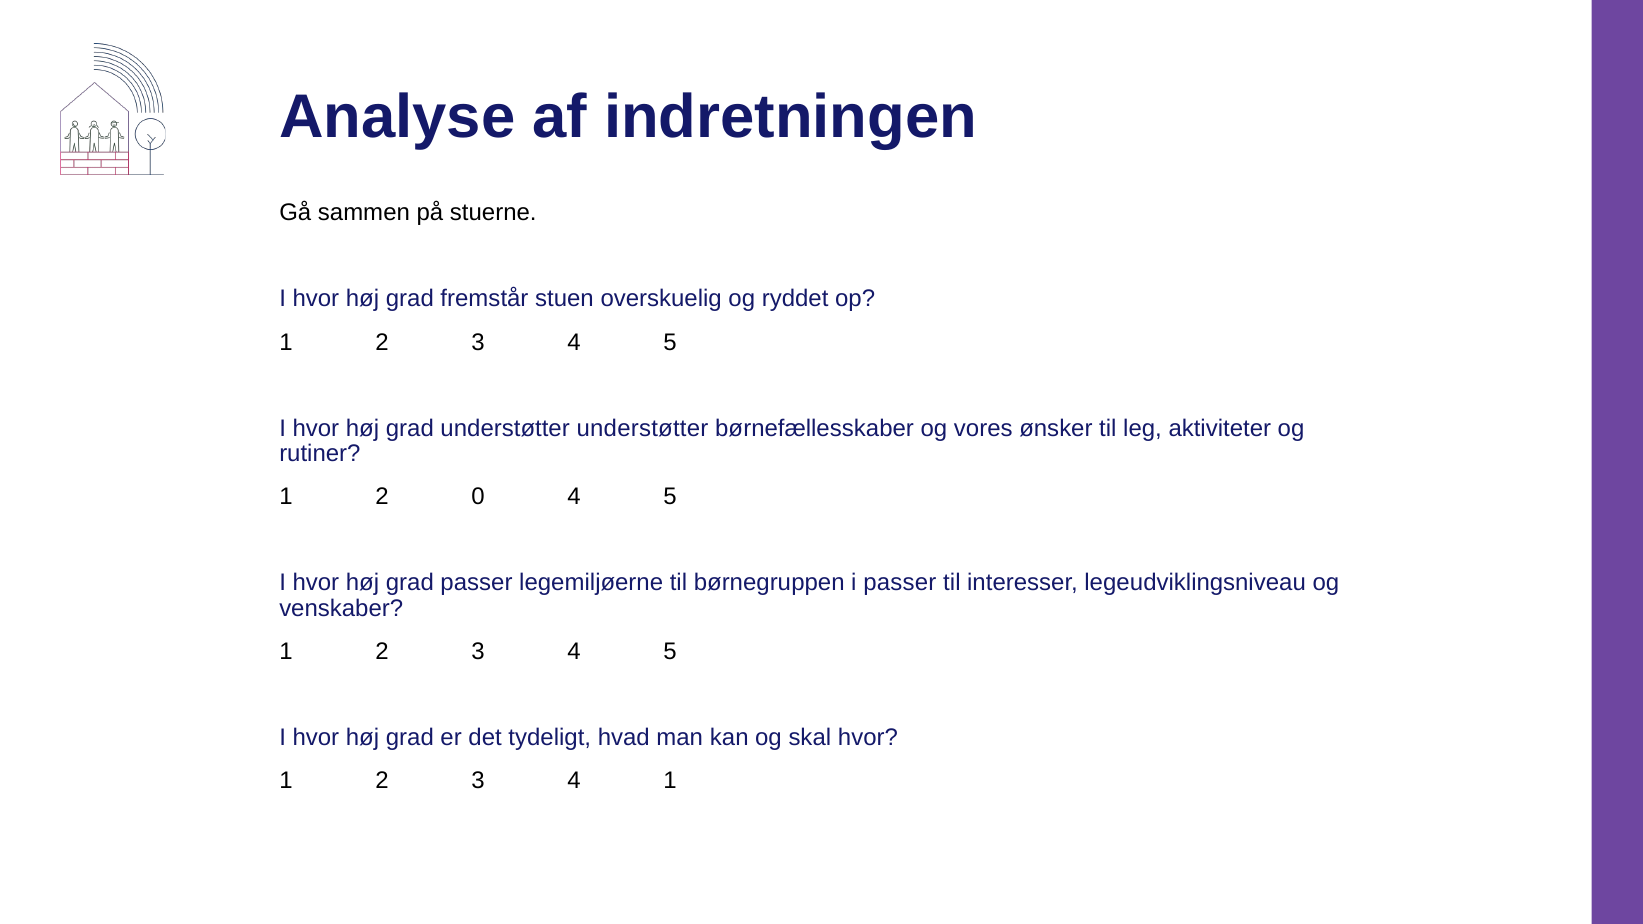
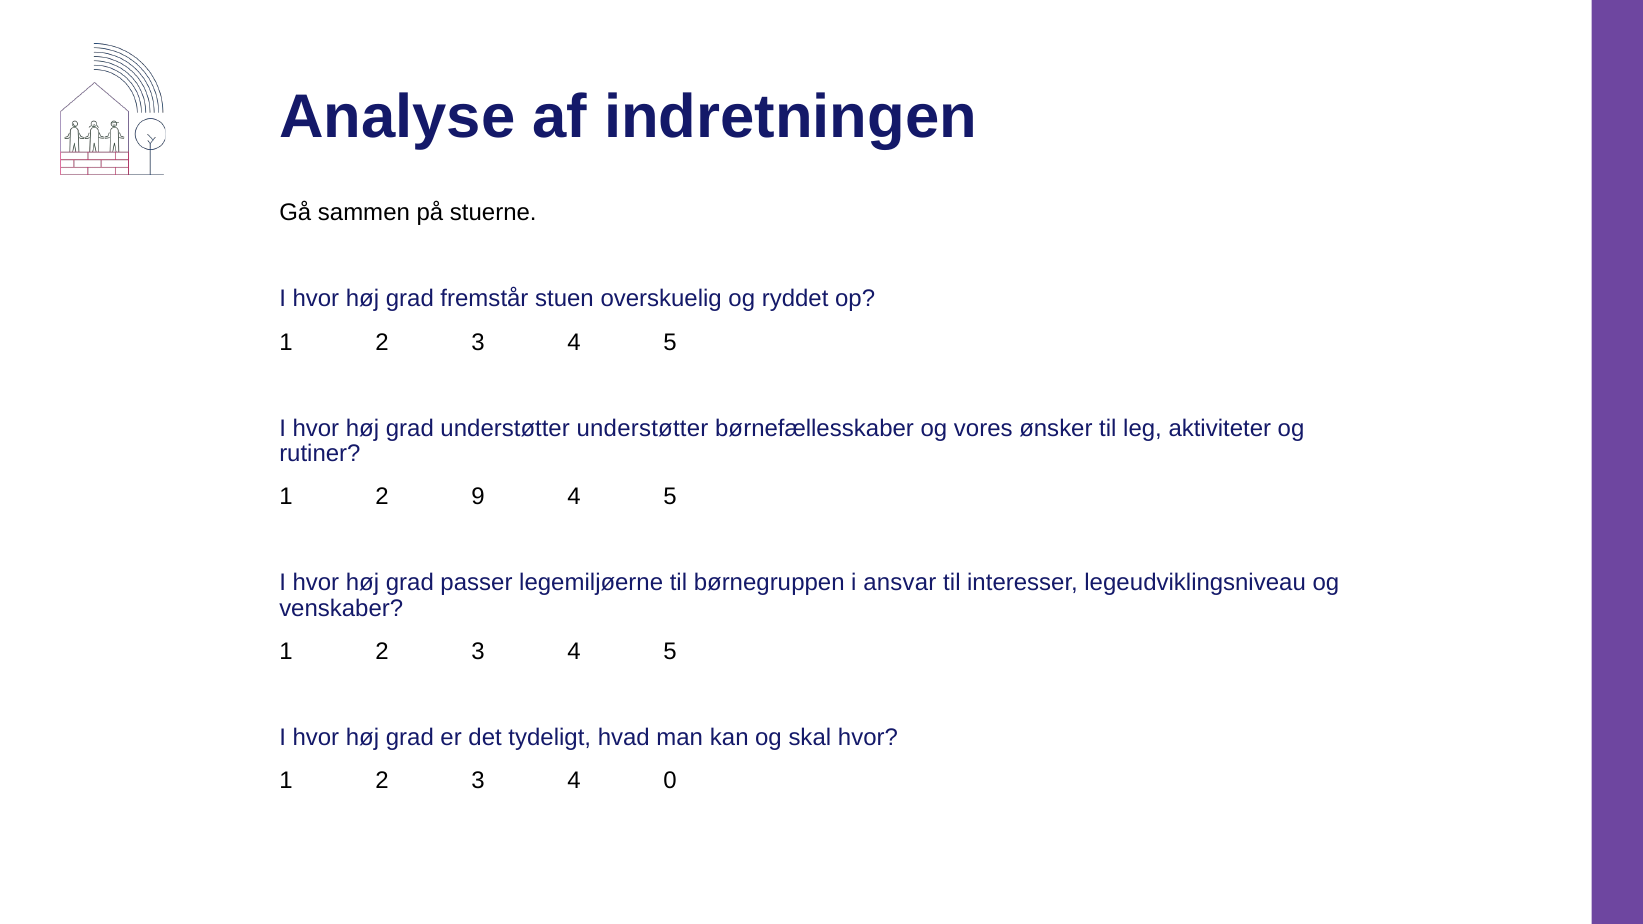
0: 0 -> 9
i passer: passer -> ansvar
4 1: 1 -> 0
